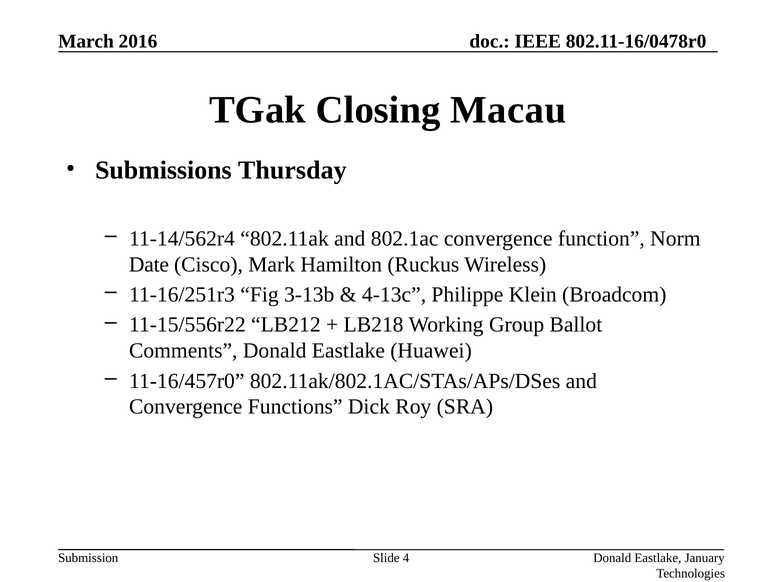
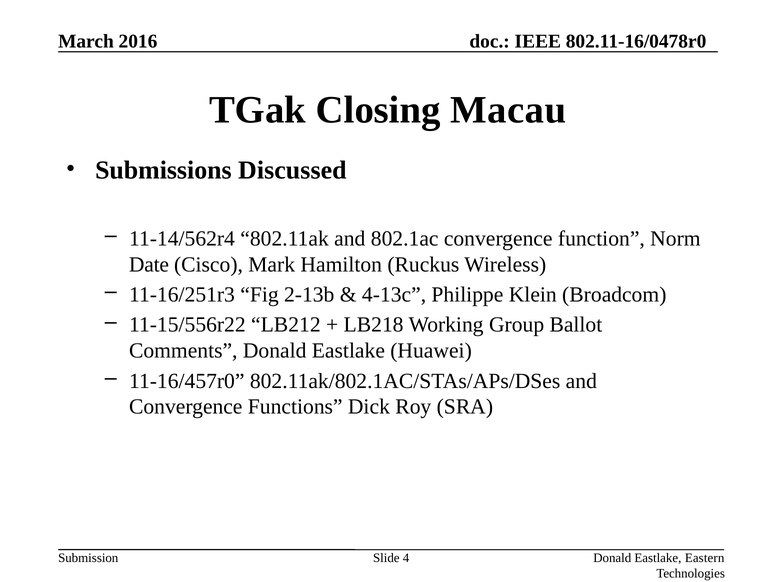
Thursday: Thursday -> Discussed
3-13b: 3-13b -> 2-13b
January: January -> Eastern
